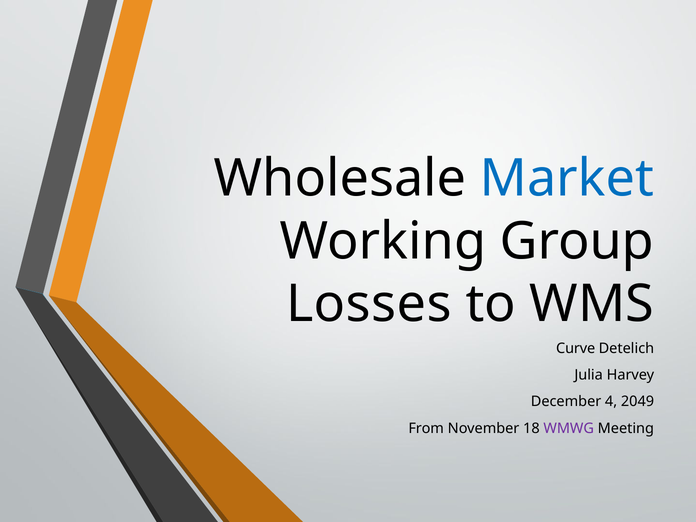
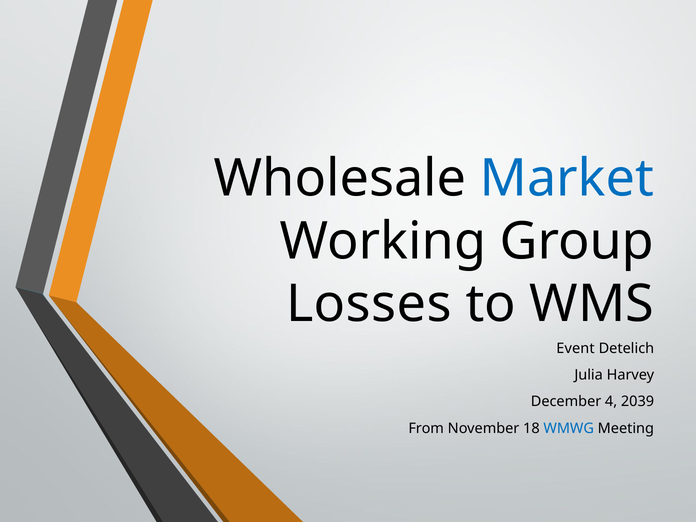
Curve: Curve -> Event
2049: 2049 -> 2039
WMWG colour: purple -> blue
